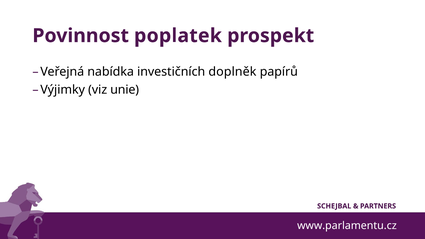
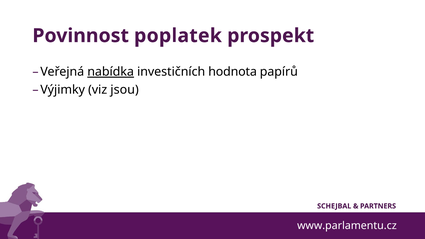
nabídka underline: none -> present
doplněk: doplněk -> hodnota
unie: unie -> jsou
